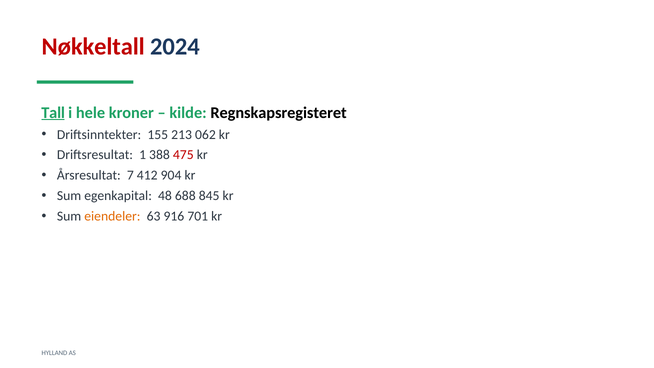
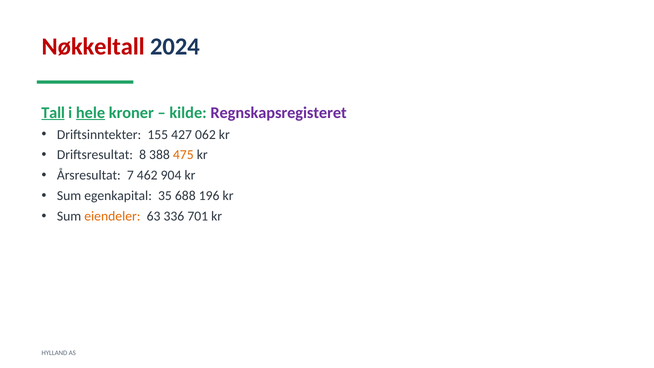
hele underline: none -> present
Regnskapsregisteret colour: black -> purple
213: 213 -> 427
1: 1 -> 8
475 colour: red -> orange
412: 412 -> 462
48: 48 -> 35
845: 845 -> 196
916: 916 -> 336
